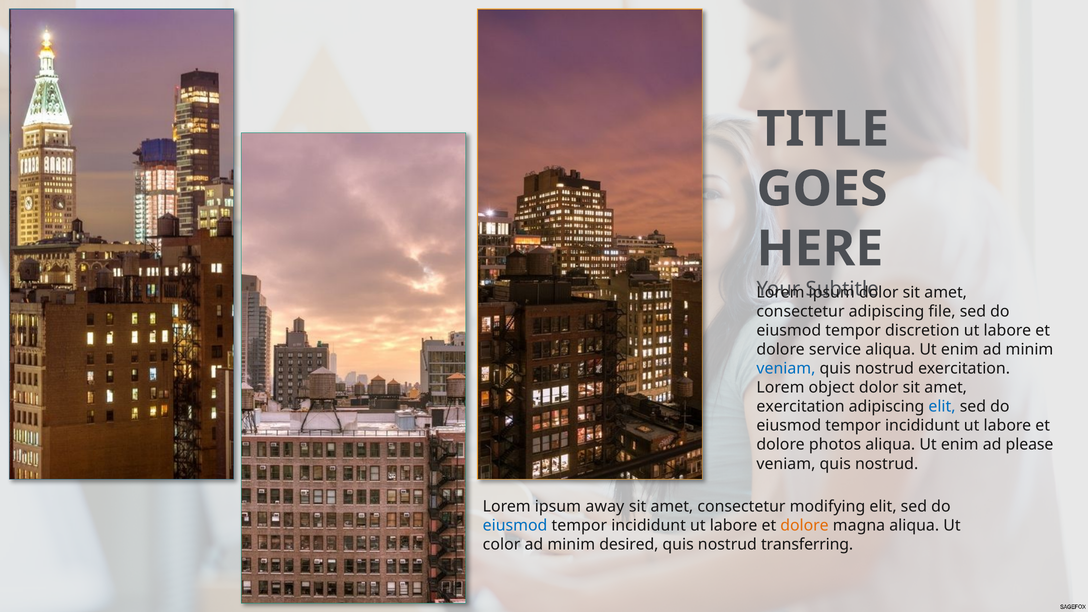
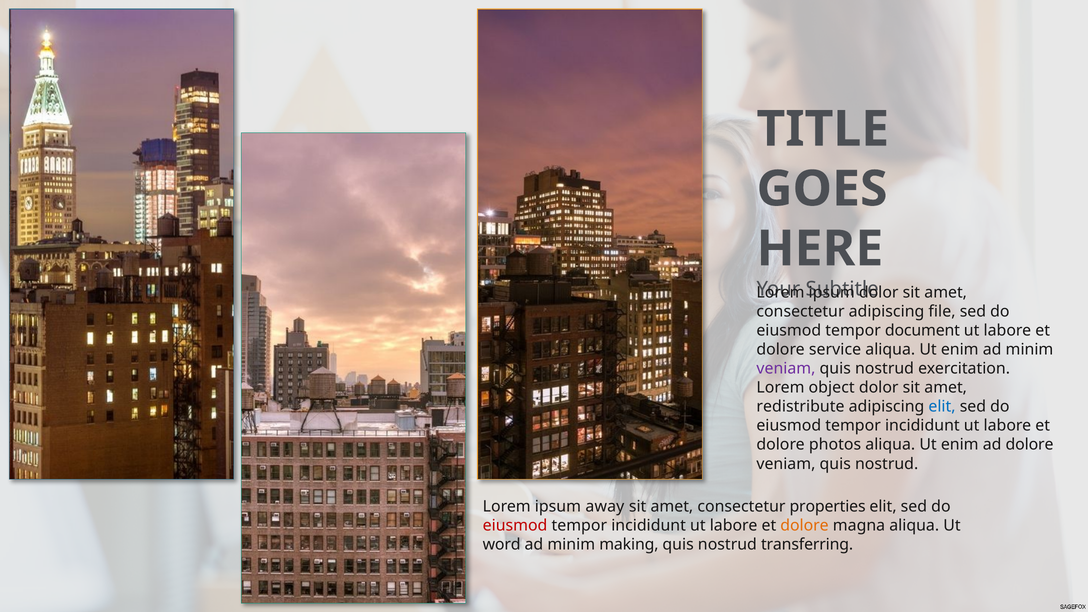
discretion: discretion -> document
veniam at (786, 369) colour: blue -> purple
exercitation at (801, 407): exercitation -> redistribute
ad please: please -> dolore
modifying: modifying -> properties
eiusmod at (515, 526) colour: blue -> red
color: color -> word
desired: desired -> making
